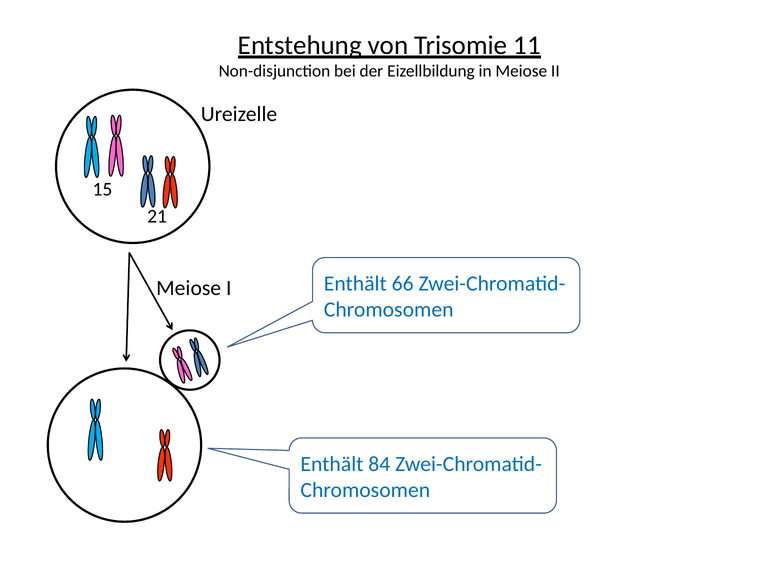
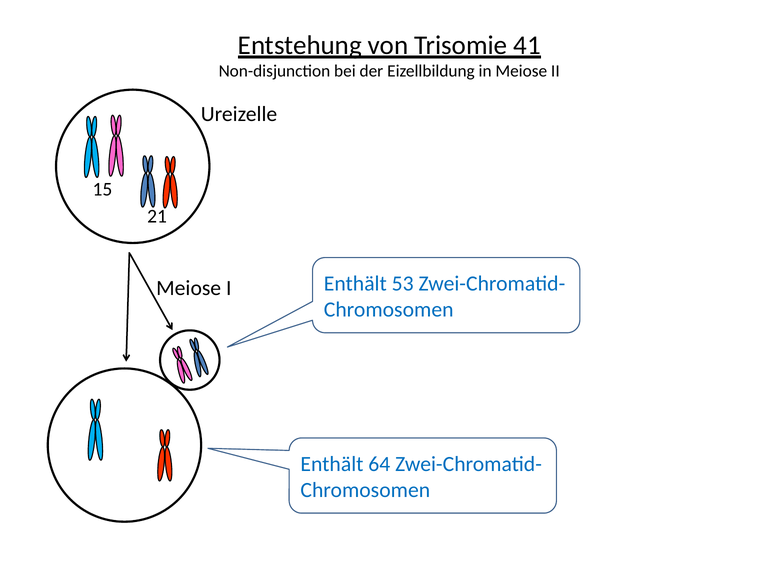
11: 11 -> 41
66: 66 -> 53
84: 84 -> 64
